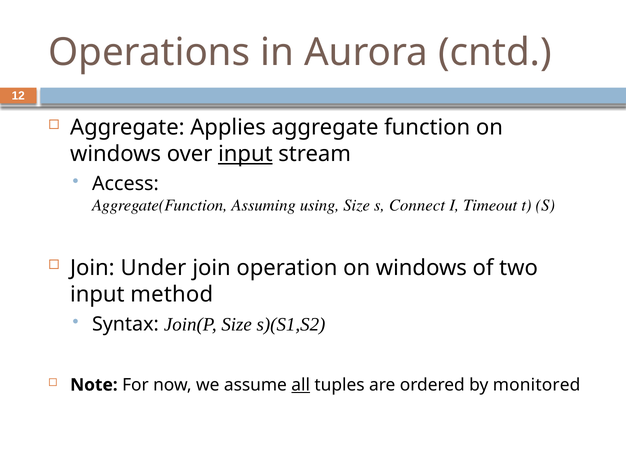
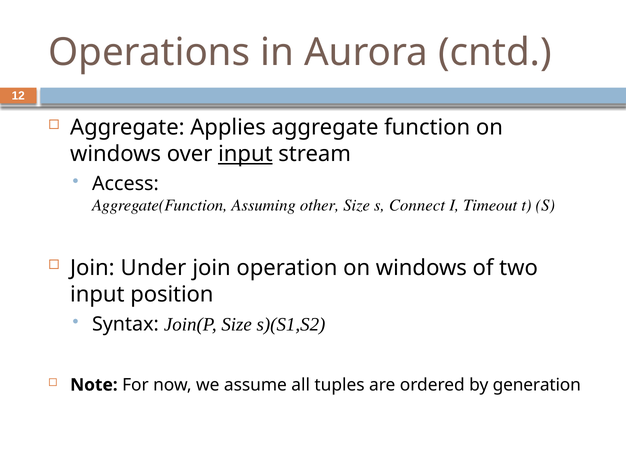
using: using -> other
method: method -> position
all underline: present -> none
monitored: monitored -> generation
